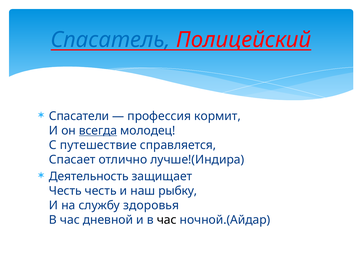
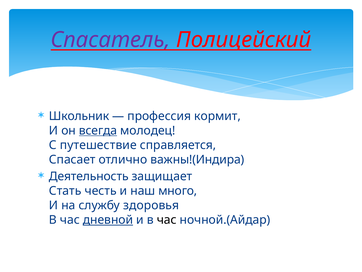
Спасатель colour: blue -> purple
Спасатели: Спасатели -> Школьник
лучше!(Индира: лучше!(Индира -> важны!(Индира
Честь at (65, 191): Честь -> Стать
рыбку: рыбку -> много
дневной underline: none -> present
